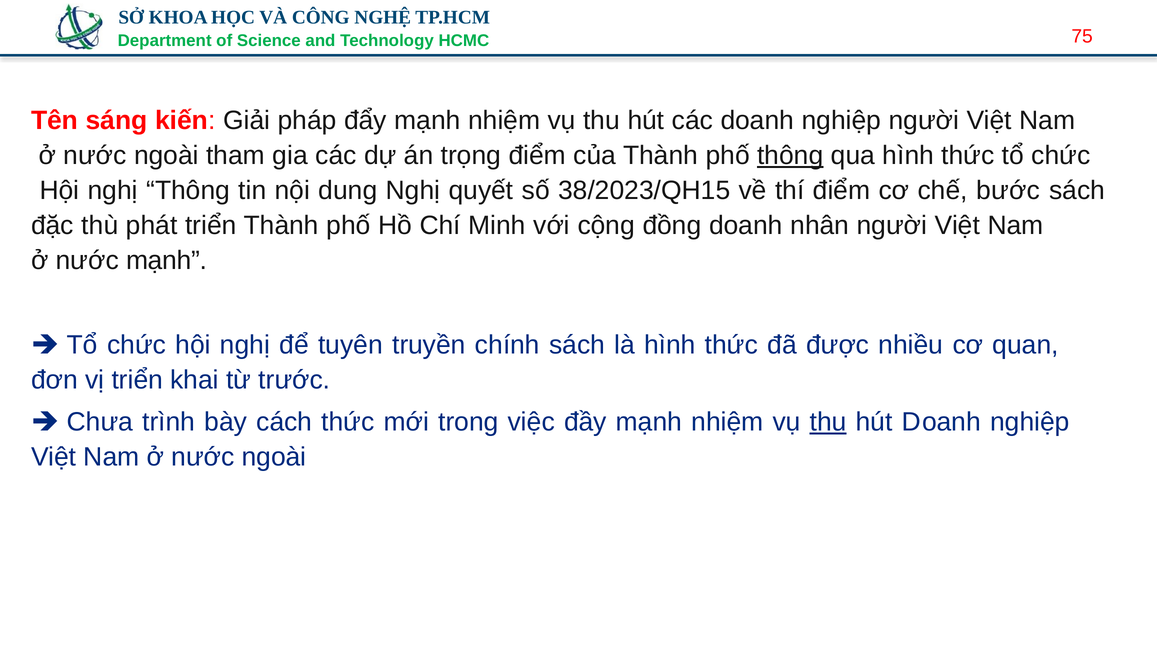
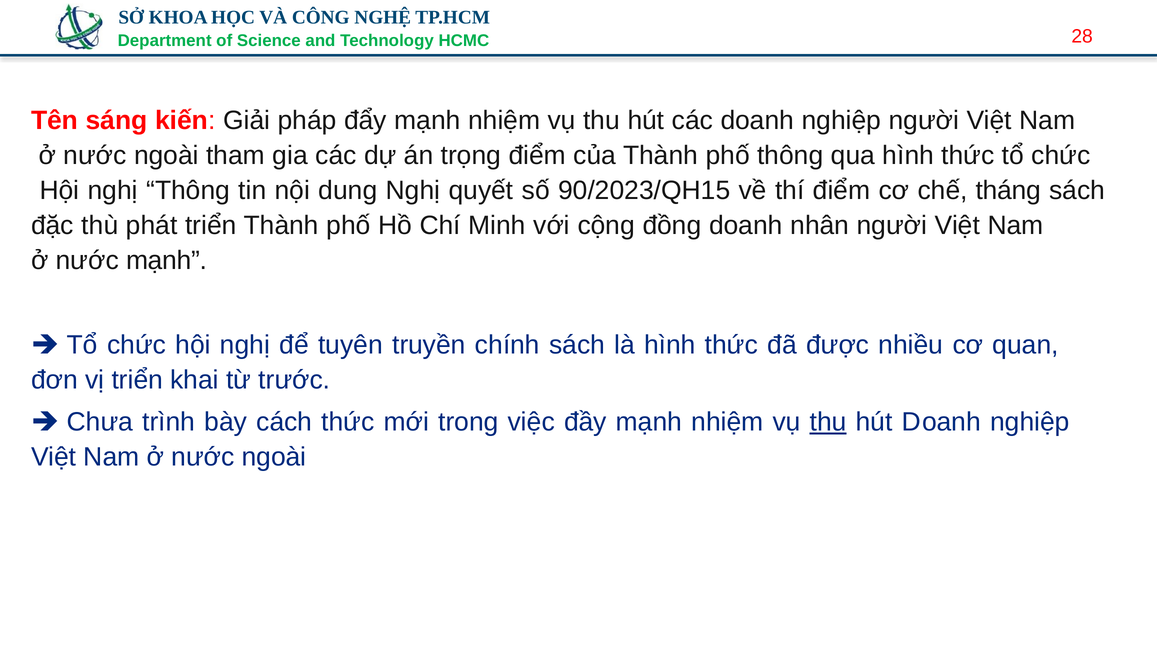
75: 75 -> 28
thông at (790, 156) underline: present -> none
38/2023/QH15: 38/2023/QH15 -> 90/2023/QH15
bước: bước -> tháng
